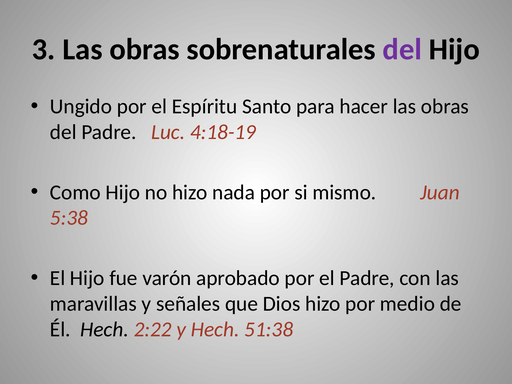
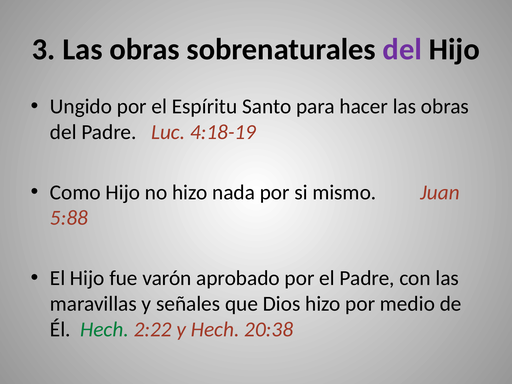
5:38: 5:38 -> 5:88
Hech at (105, 329) colour: black -> green
51:38: 51:38 -> 20:38
